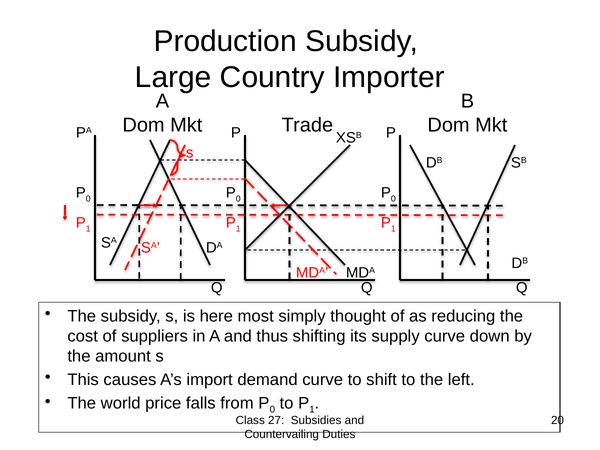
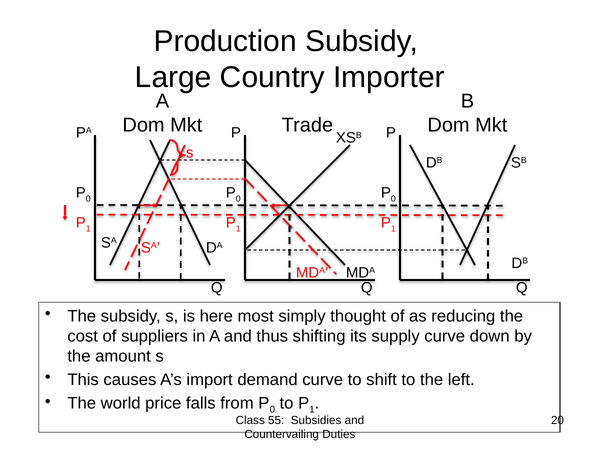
27: 27 -> 55
